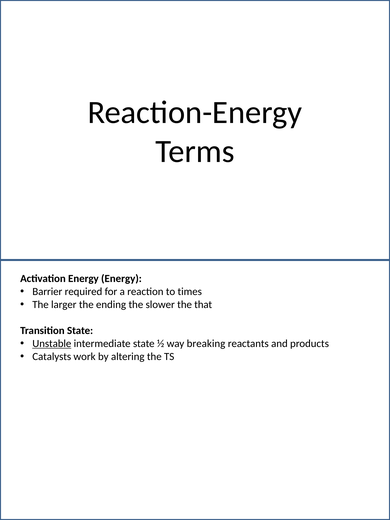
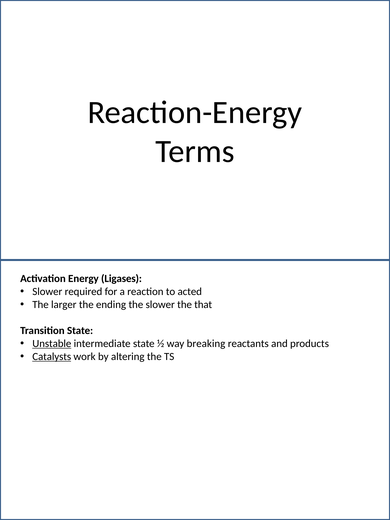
Energy Energy: Energy -> Ligases
Barrier at (47, 292): Barrier -> Slower
times: times -> acted
Catalysts underline: none -> present
